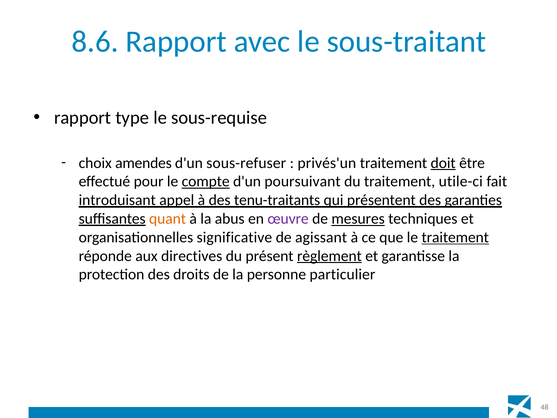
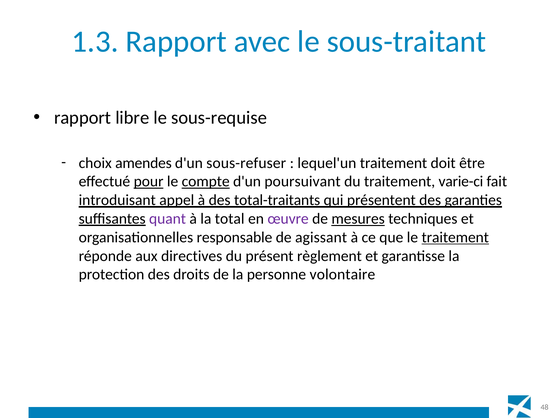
8.6: 8.6 -> 1.3
type: type -> libre
privés'un: privés'un -> lequel'un
doit underline: present -> none
pour underline: none -> present
utile-ci: utile-ci -> varie-ci
tenu-traitants: tenu-traitants -> total-traitants
quant colour: orange -> purple
abus: abus -> total
significative: significative -> responsable
règlement underline: present -> none
particulier: particulier -> volontaire
